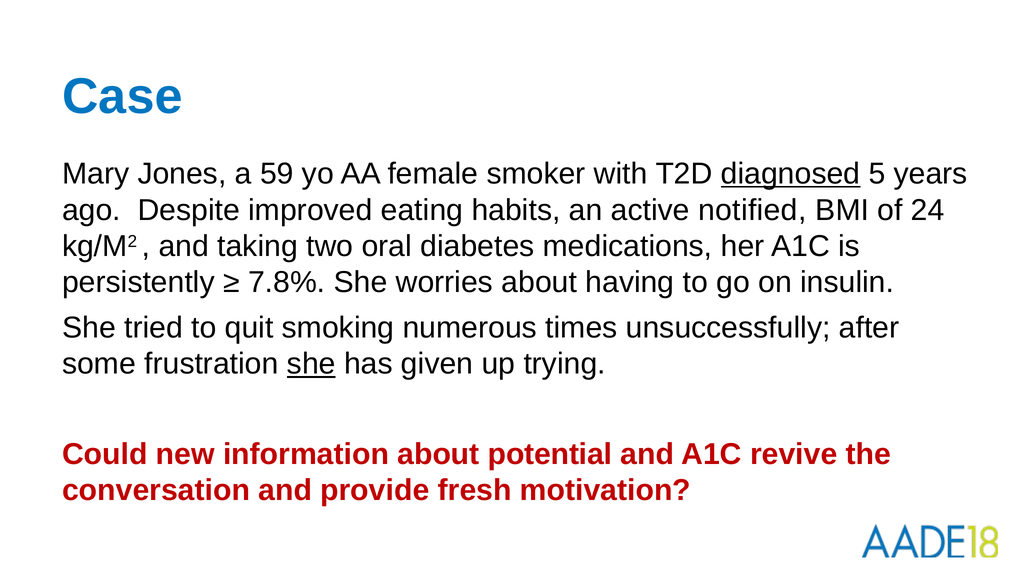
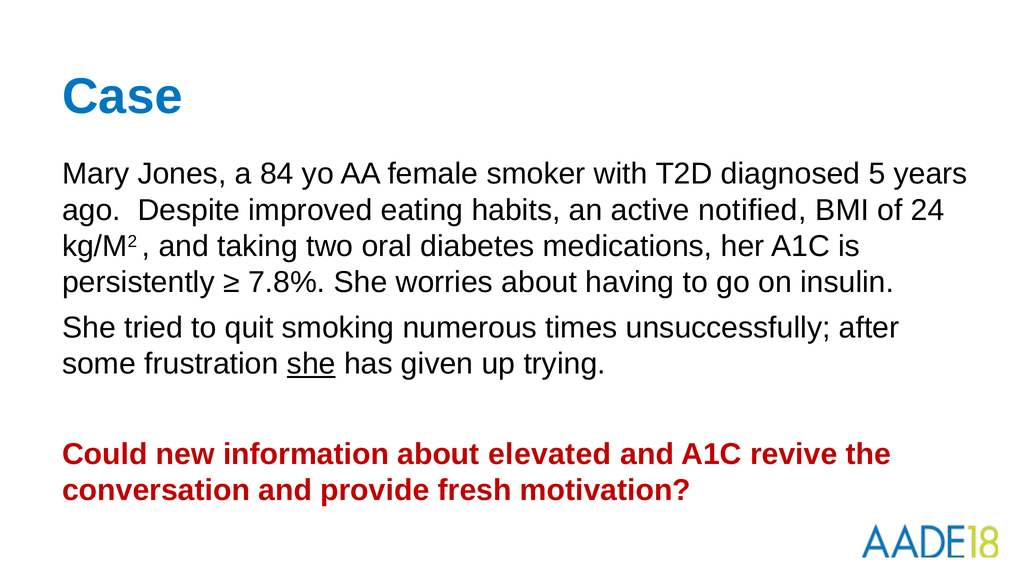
59: 59 -> 84
diagnosed underline: present -> none
potential: potential -> elevated
